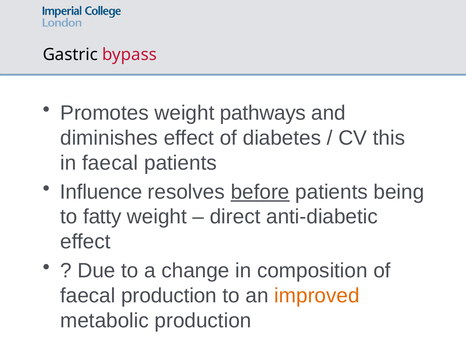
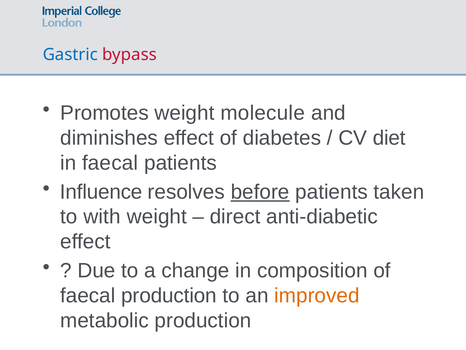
Gastric colour: black -> blue
pathways: pathways -> molecule
this: this -> diet
being: being -> taken
fatty: fatty -> with
